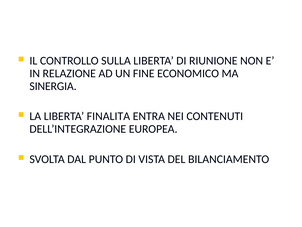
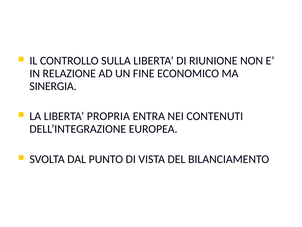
FINALITA: FINALITA -> PROPRIA
